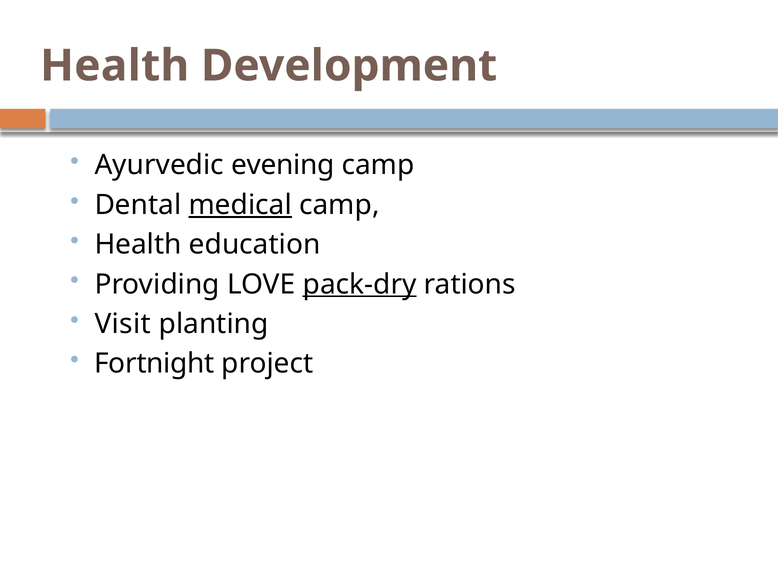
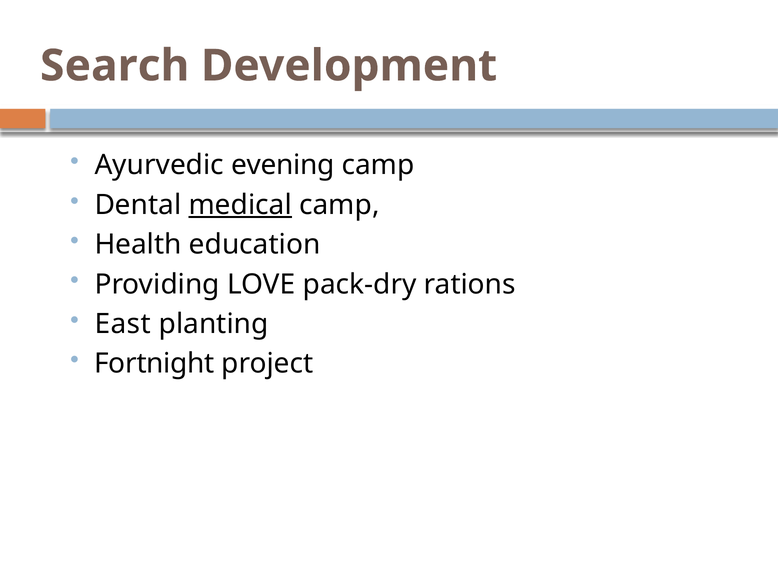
Health at (115, 66): Health -> Search
pack-dry underline: present -> none
Visit: Visit -> East
